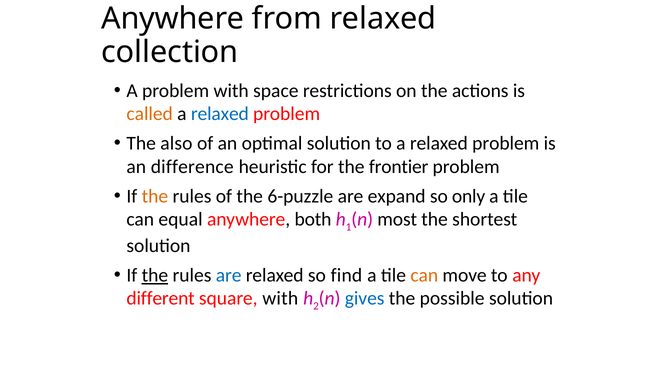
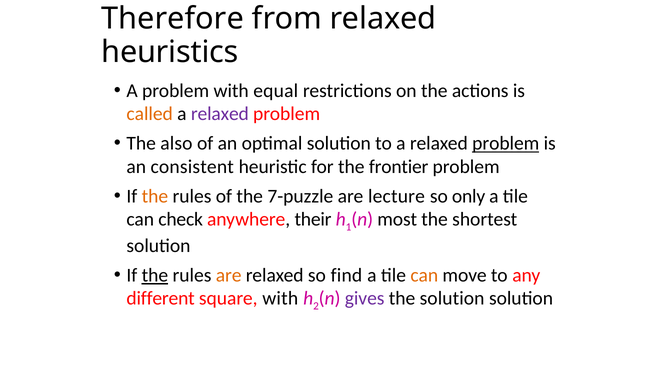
Anywhere at (173, 19): Anywhere -> Therefore
collection: collection -> heuristics
space: space -> equal
relaxed at (220, 114) colour: blue -> purple
problem at (506, 143) underline: none -> present
difference: difference -> consistent
6-puzzle: 6-puzzle -> 7-puzzle
expand: expand -> lecture
equal: equal -> check
both: both -> their
are at (229, 275) colour: blue -> orange
gives colour: blue -> purple
the possible: possible -> solution
